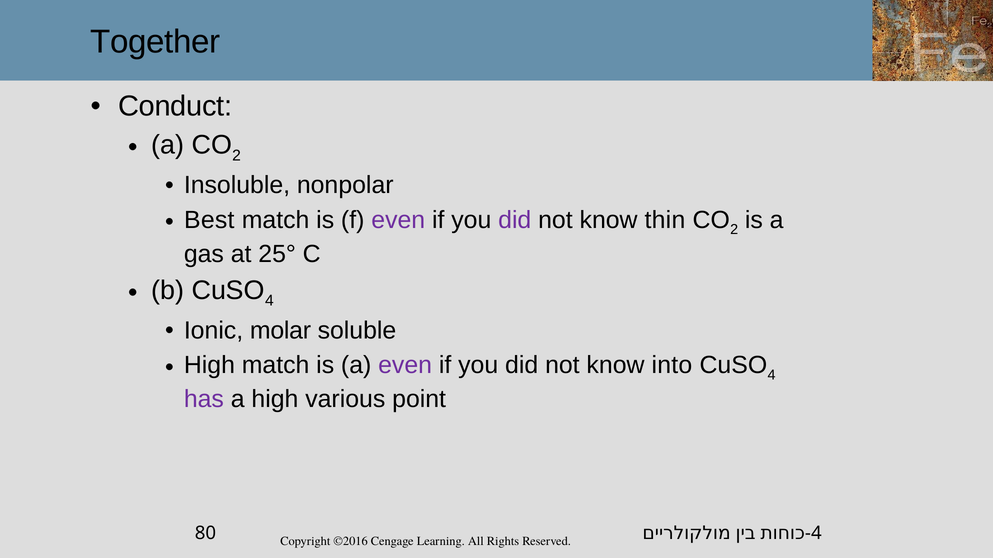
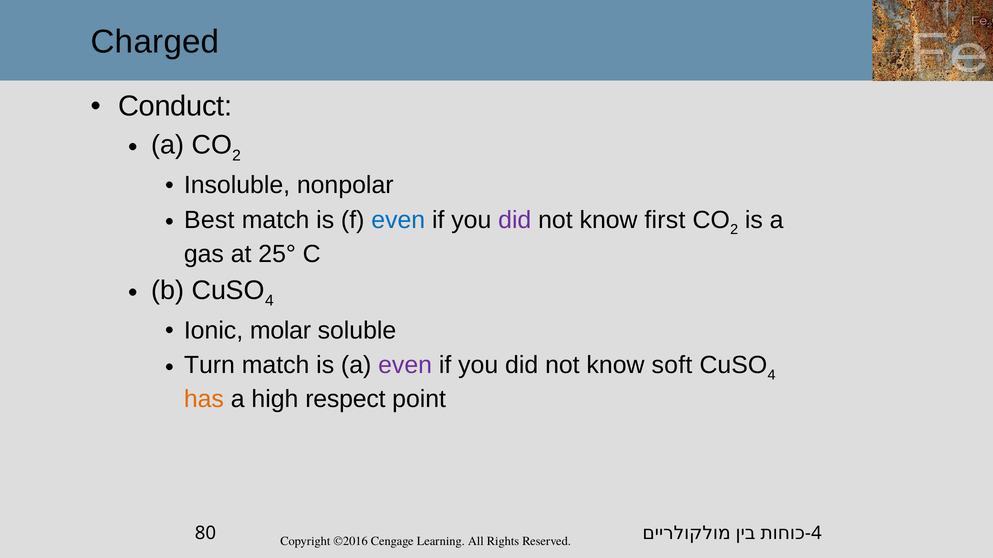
Together: Together -> Charged
even at (398, 220) colour: purple -> blue
thin: thin -> first
High at (209, 366): High -> Turn
into: into -> soft
has colour: purple -> orange
various: various -> respect
